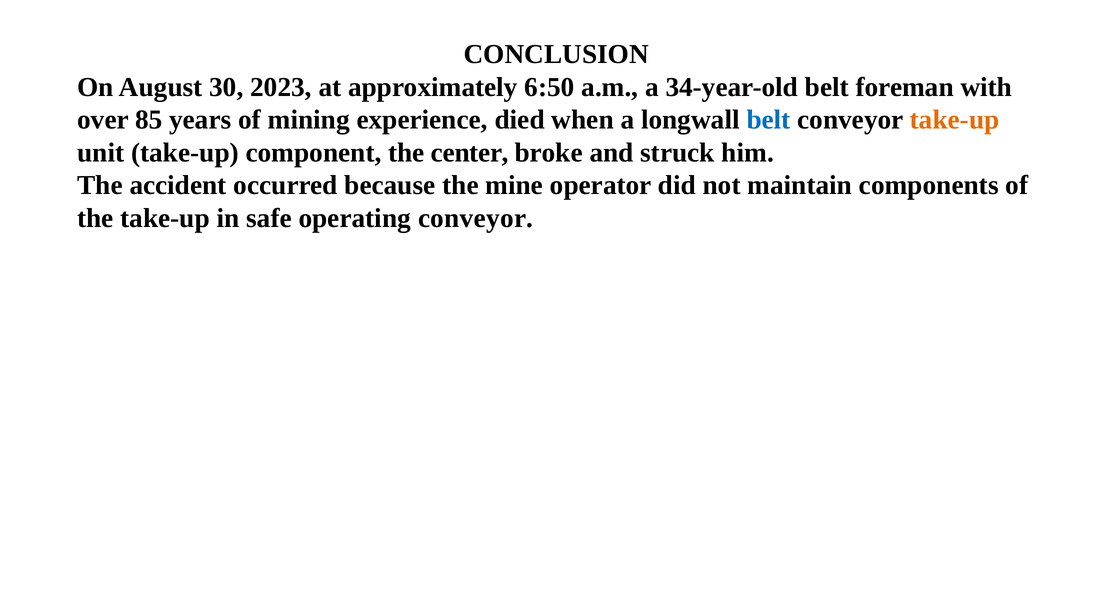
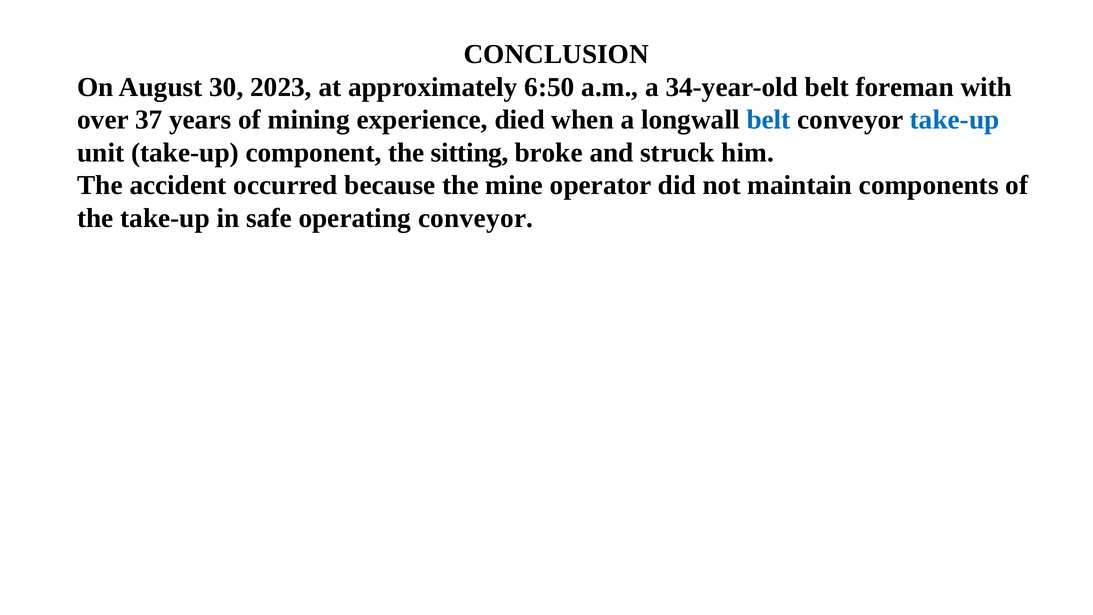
85: 85 -> 37
take-up at (955, 120) colour: orange -> blue
center: center -> sitting
